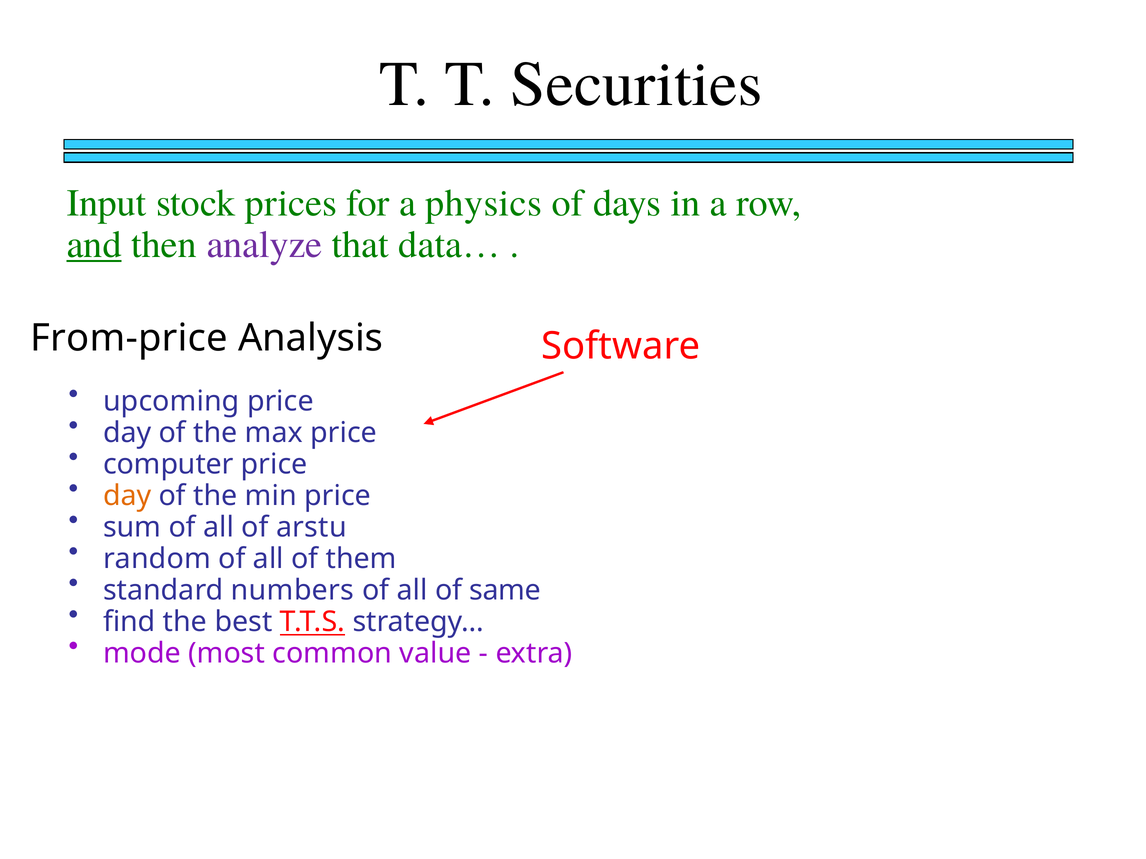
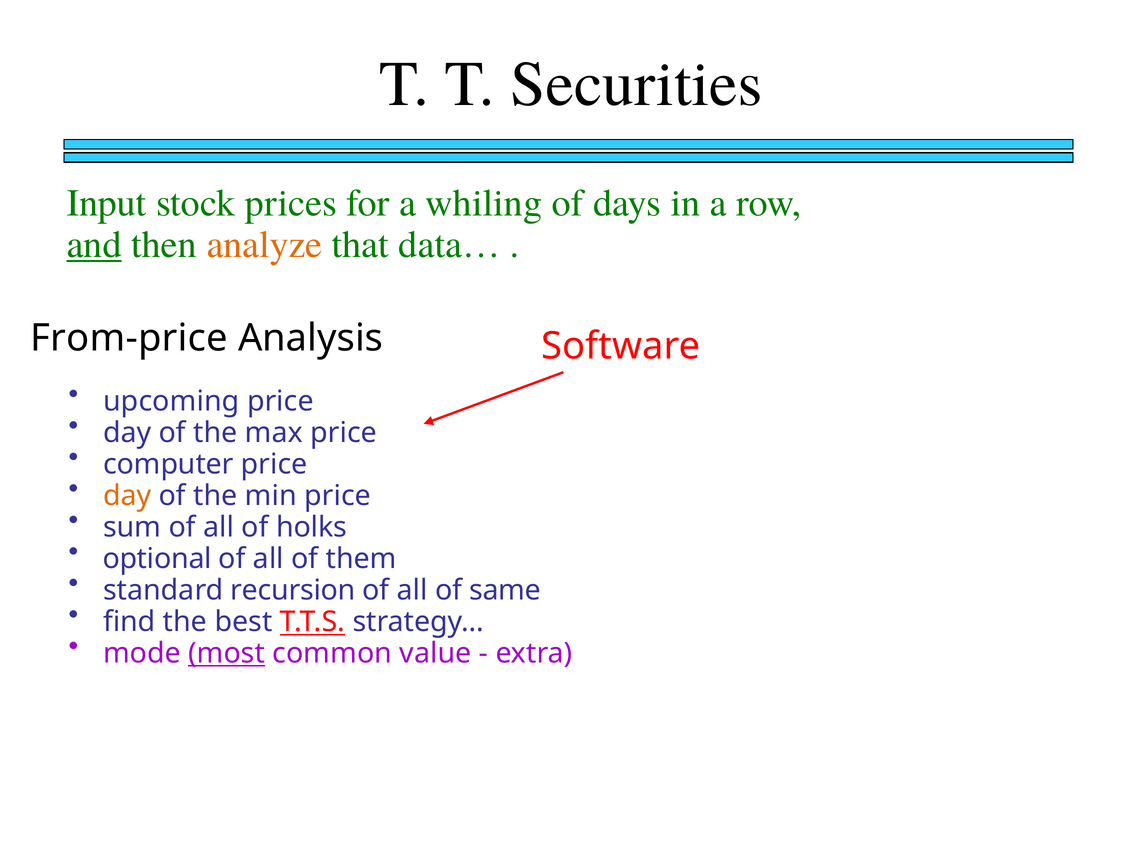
physics: physics -> whiling
analyze colour: purple -> orange
arstu: arstu -> holks
random: random -> optional
numbers: numbers -> recursion
most underline: none -> present
